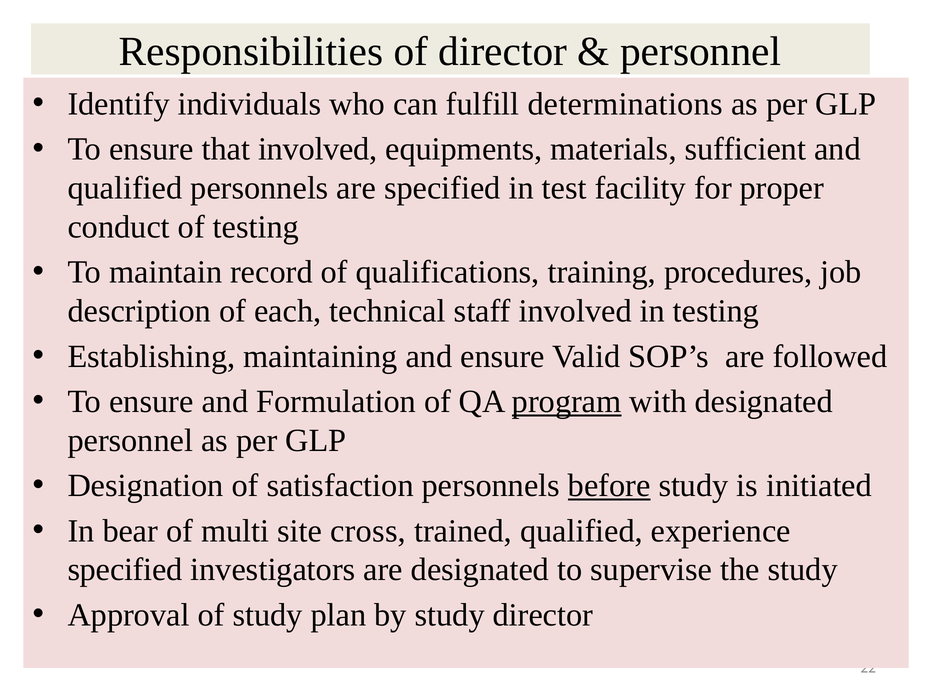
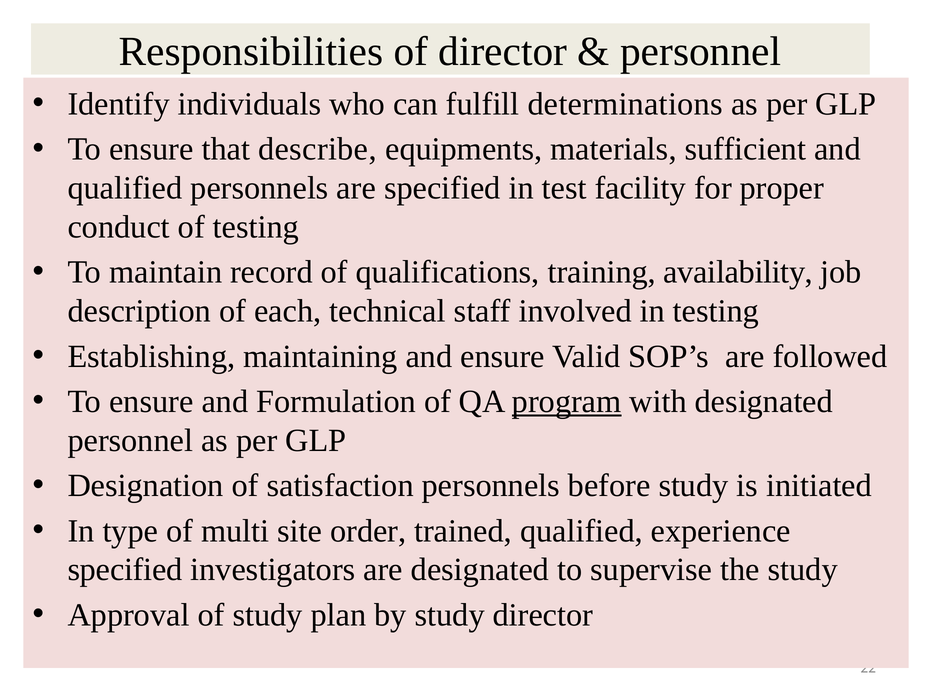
that involved: involved -> describe
procedures: procedures -> availability
before underline: present -> none
bear: bear -> type
cross: cross -> order
